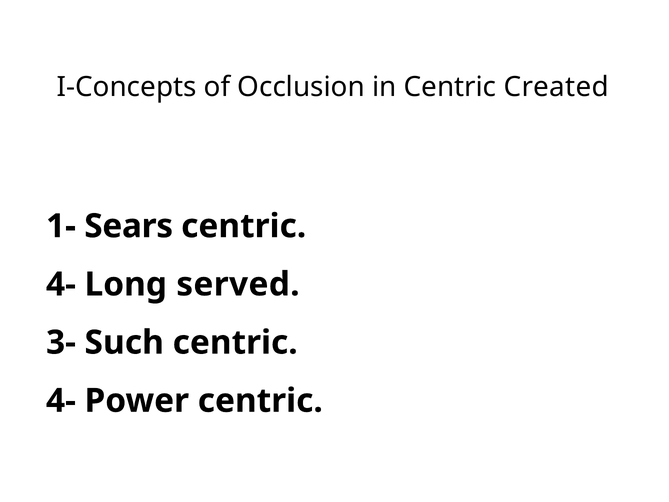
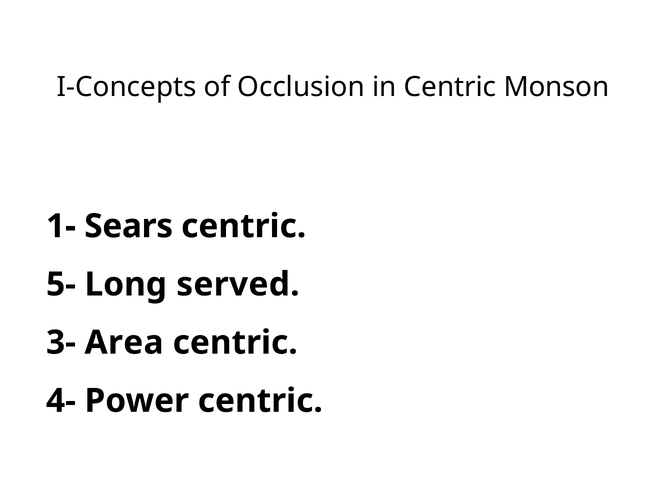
Created: Created -> Monson
4- at (61, 284): 4- -> 5-
Such: Such -> Area
